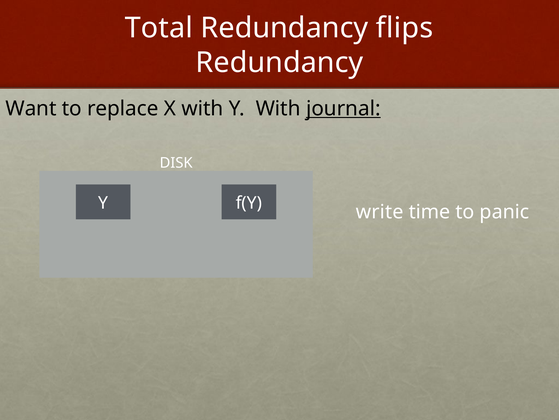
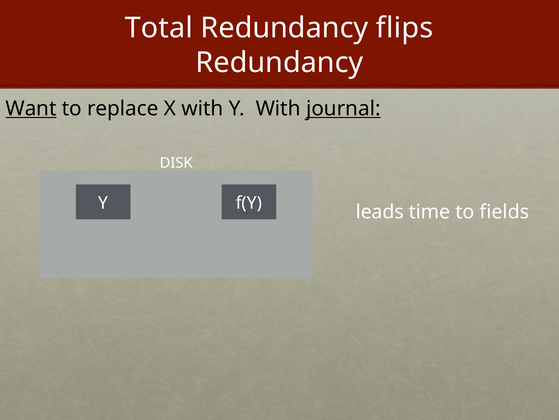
Want underline: none -> present
write: write -> leads
panic: panic -> fields
